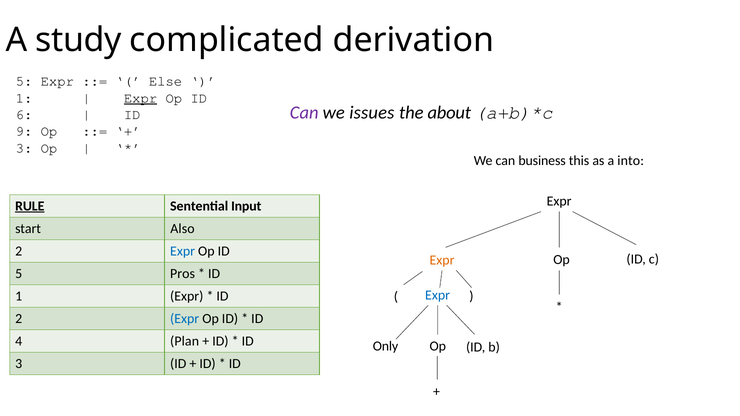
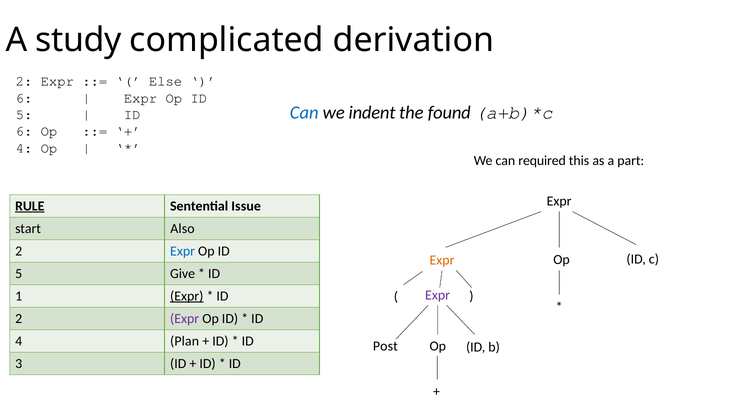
5 at (24, 81): 5 -> 2
1 at (24, 98): 1 -> 6
Expr at (141, 98) underline: present -> none
Can at (304, 112) colour: purple -> blue
issues: issues -> indent
about: about -> found
6 at (24, 115): 6 -> 5
9 at (24, 131): 9 -> 6
3 at (24, 148): 3 -> 4
business: business -> required
into: into -> part
Input: Input -> Issue
Pros: Pros -> Give
Expr at (438, 295) colour: blue -> purple
Expr at (187, 296) underline: none -> present
Expr at (185, 319) colour: blue -> purple
Only: Only -> Post
